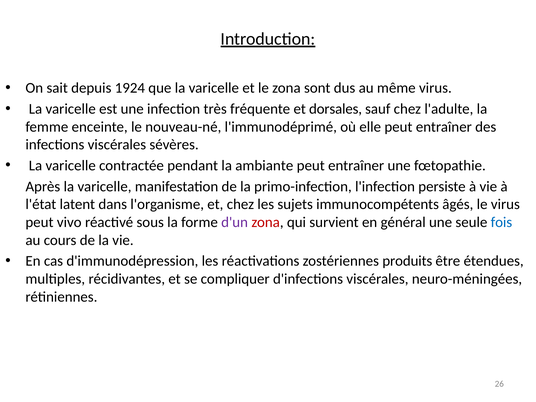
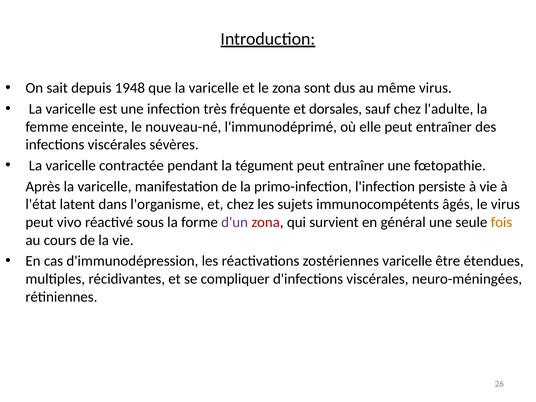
1924: 1924 -> 1948
ambiante: ambiante -> tégument
fois colour: blue -> orange
zostériennes produits: produits -> varicelle
